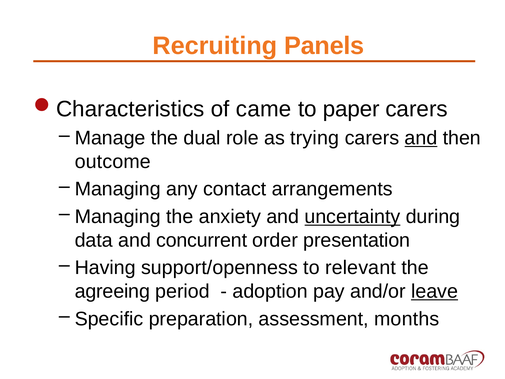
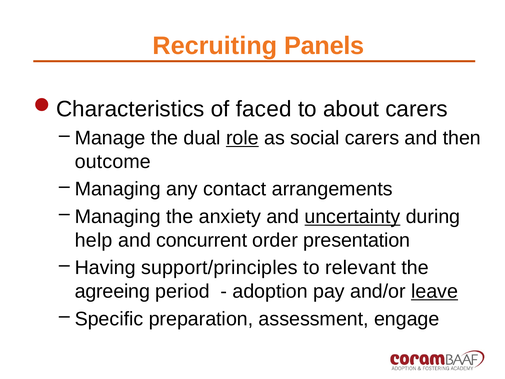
came: came -> faced
paper: paper -> about
role underline: none -> present
trying: trying -> social
and at (421, 138) underline: present -> none
data: data -> help
support/openness: support/openness -> support/principles
months: months -> engage
